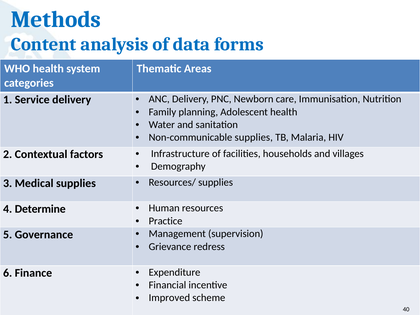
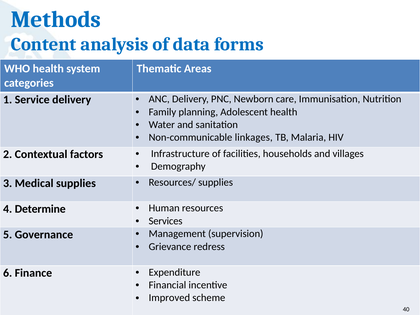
Non-communicable supplies: supplies -> linkages
Practice: Practice -> Services
